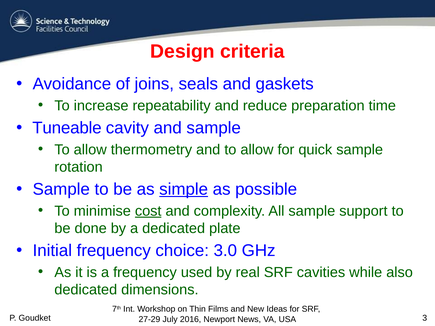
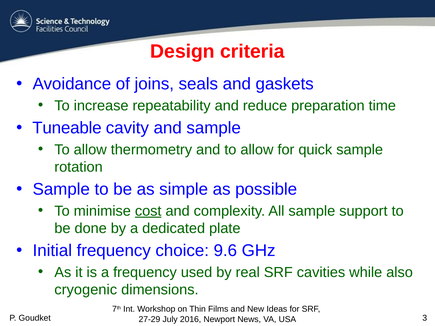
simple underline: present -> none
3.0: 3.0 -> 9.6
dedicated at (86, 290): dedicated -> cryogenic
